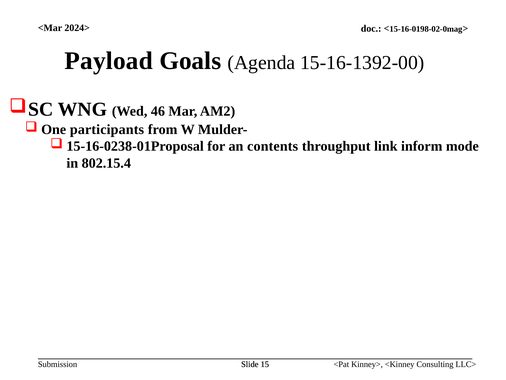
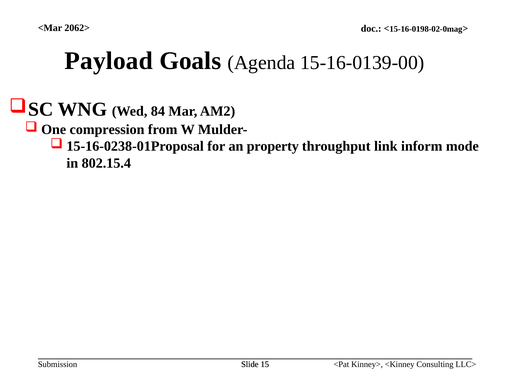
2024>: 2024> -> 2062>
15-16-1392-00: 15-16-1392-00 -> 15-16-0139-00
46: 46 -> 84
participants: participants -> compression
contents: contents -> property
